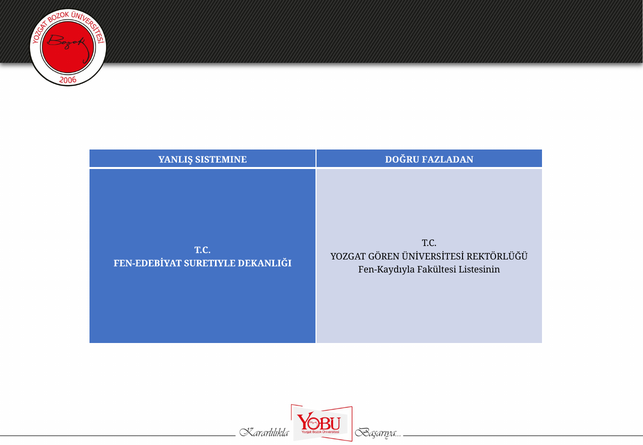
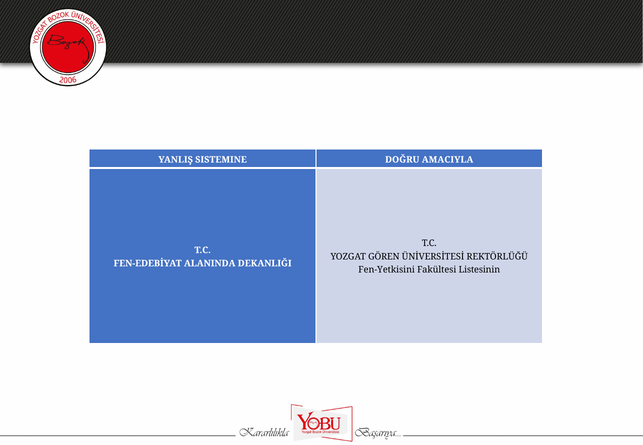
FAZLADAN: FAZLADAN -> AMACIYLA
SURETIYLE: SURETIYLE -> ALANINDA
Fen-Kaydıyla: Fen-Kaydıyla -> Fen-Yetkisini
